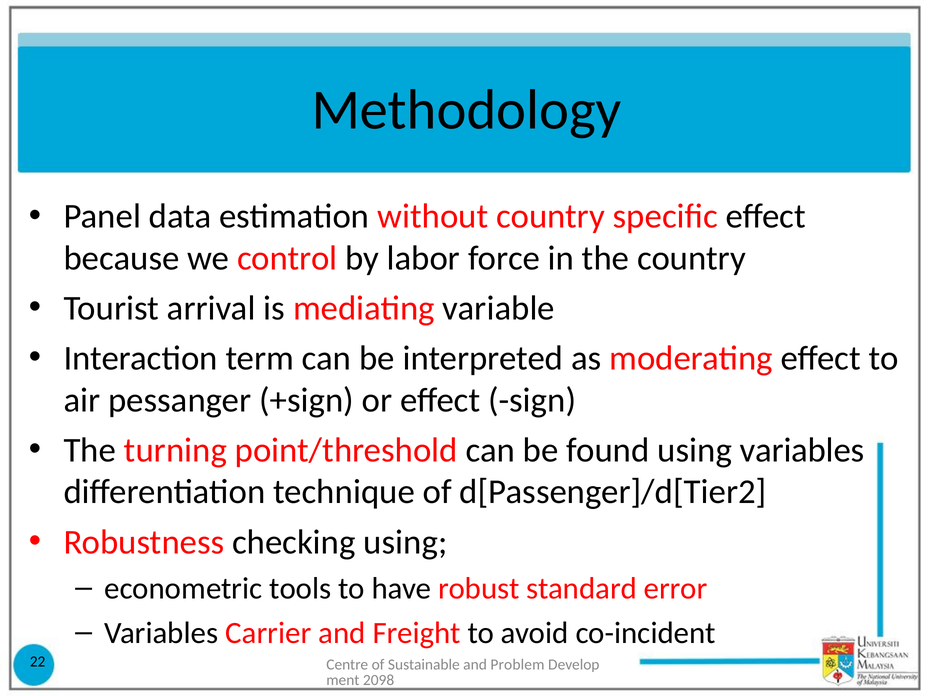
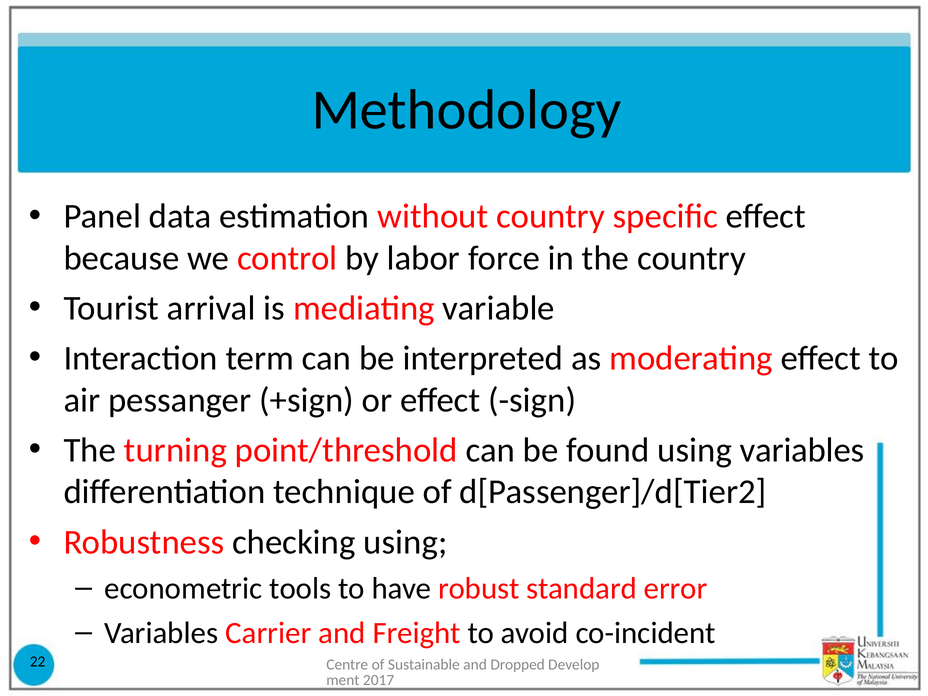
Problem: Problem -> Dropped
2098: 2098 -> 2017
